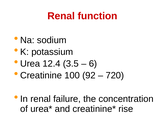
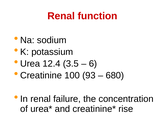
92: 92 -> 93
720: 720 -> 680
